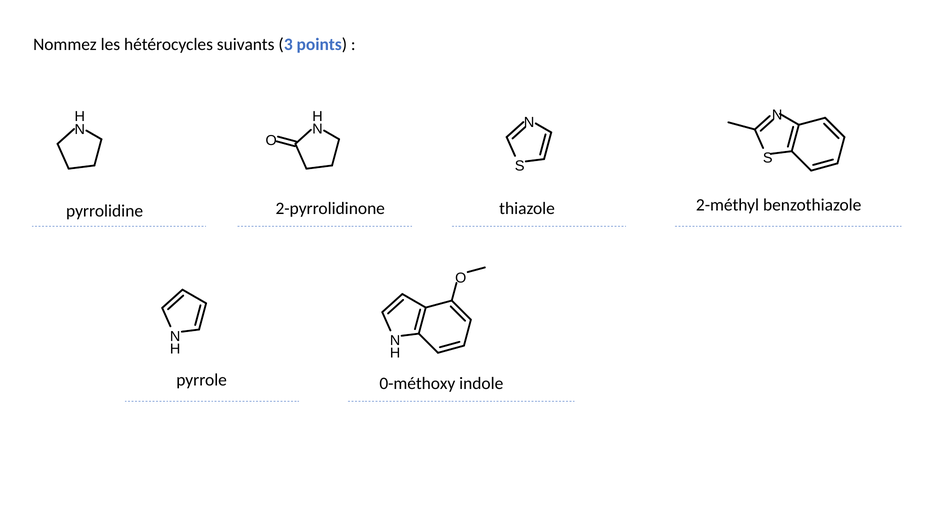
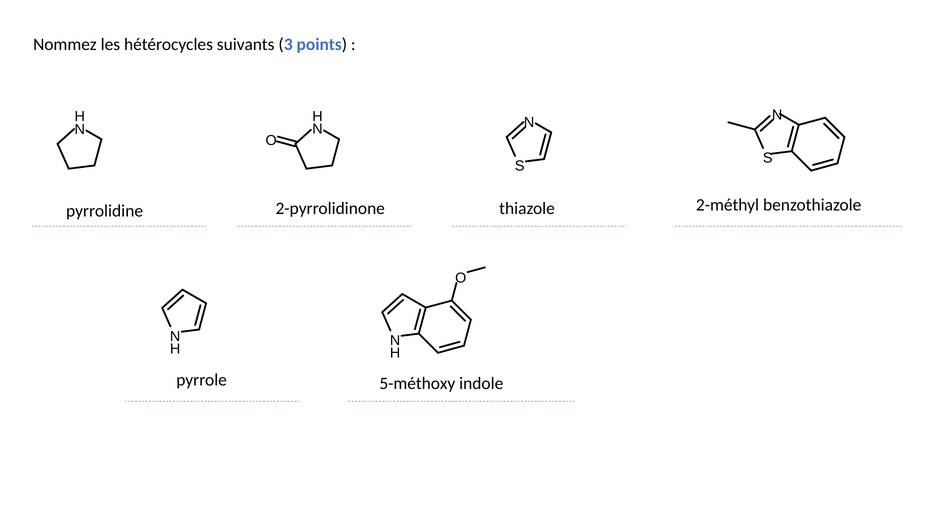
0-méthoxy: 0-méthoxy -> 5-méthoxy
